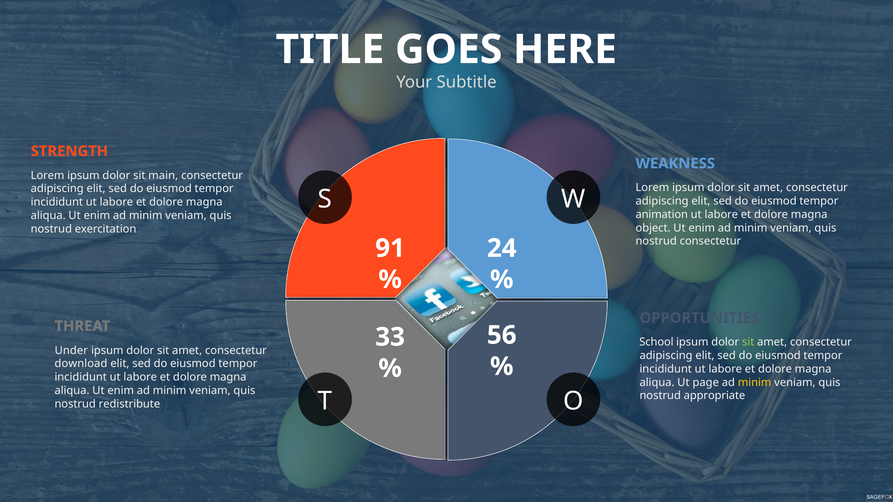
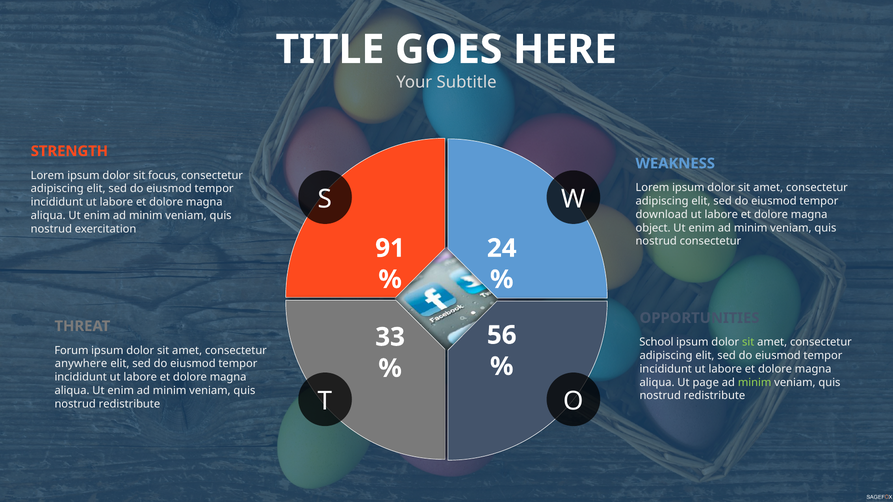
main: main -> focus
animation: animation -> download
Under: Under -> Forum
download: download -> anywhere
minim at (755, 383) colour: yellow -> light green
appropriate at (714, 396): appropriate -> redistribute
